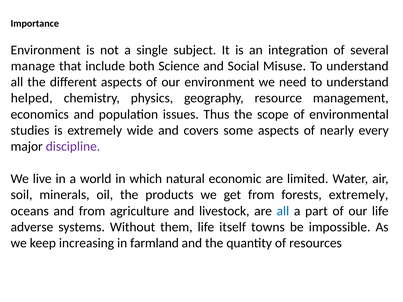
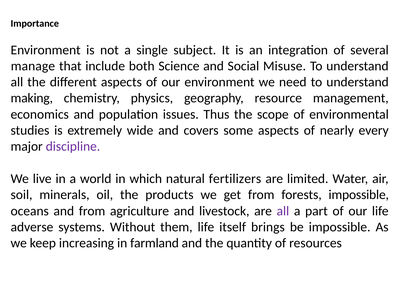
helped: helped -> making
economic: economic -> fertilizers
forests extremely: extremely -> impossible
all at (283, 211) colour: blue -> purple
towns: towns -> brings
